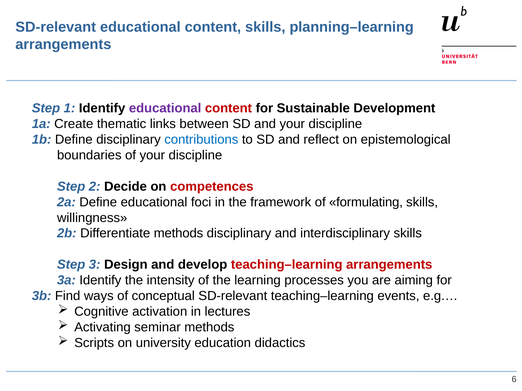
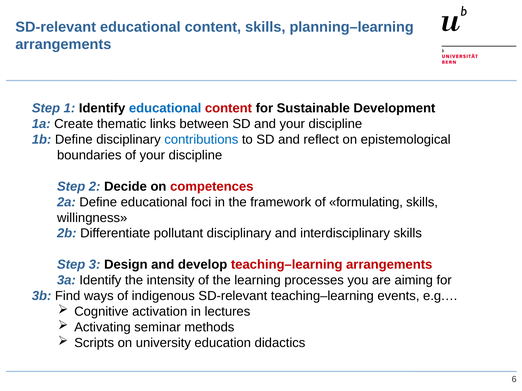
educational at (165, 108) colour: purple -> blue
Differentiate methods: methods -> pollutant
conceptual: conceptual -> indigenous
